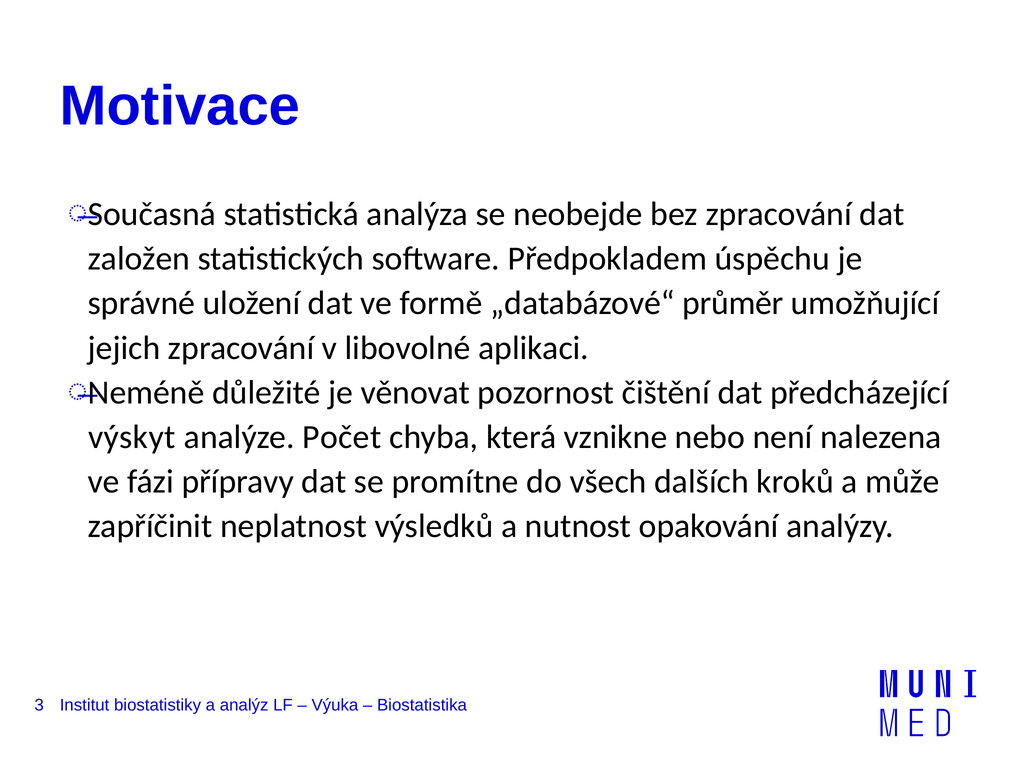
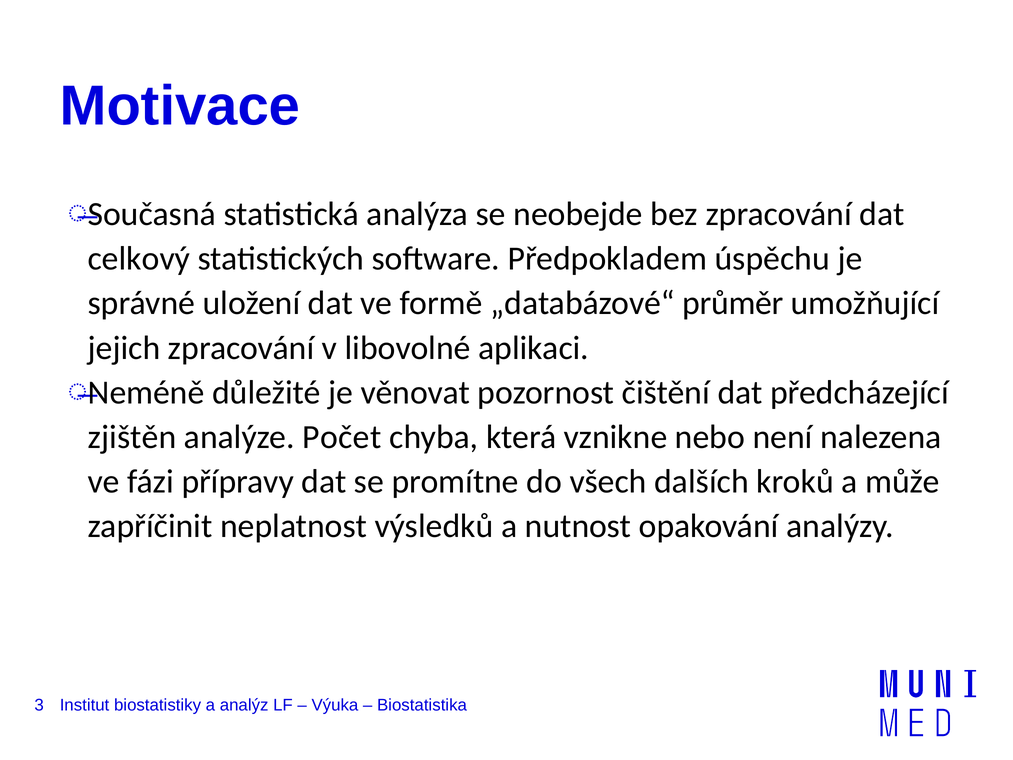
založen: založen -> celkový
výskyt: výskyt -> zjištěn
